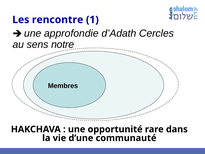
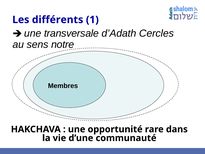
rencontre: rencontre -> différents
approfondie: approfondie -> transversale
